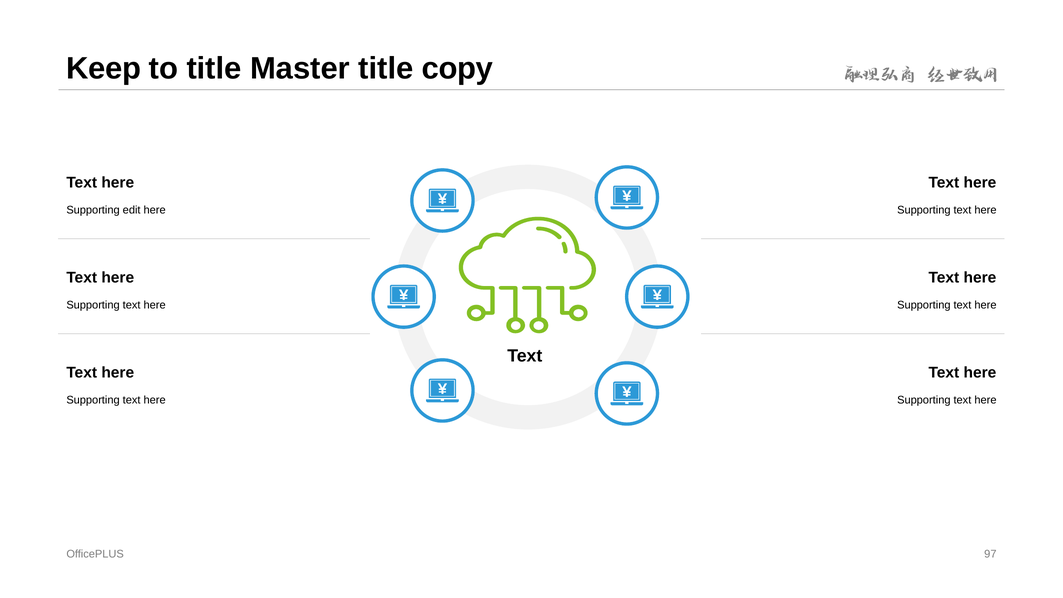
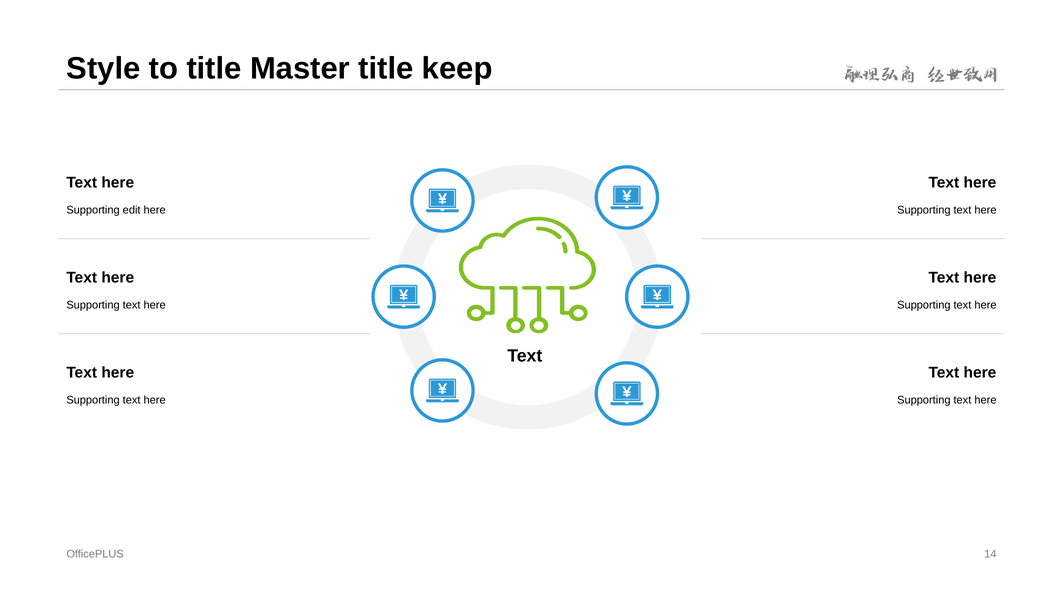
Keep: Keep -> Style
copy: copy -> keep
97: 97 -> 14
